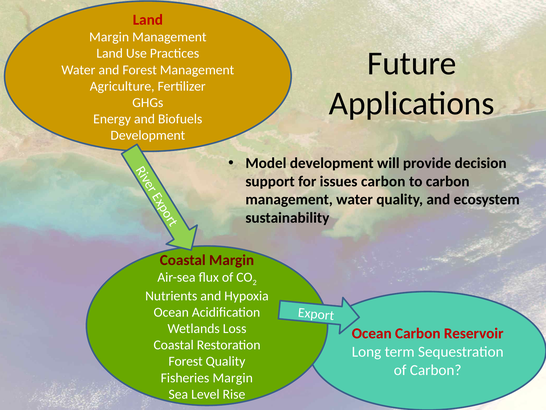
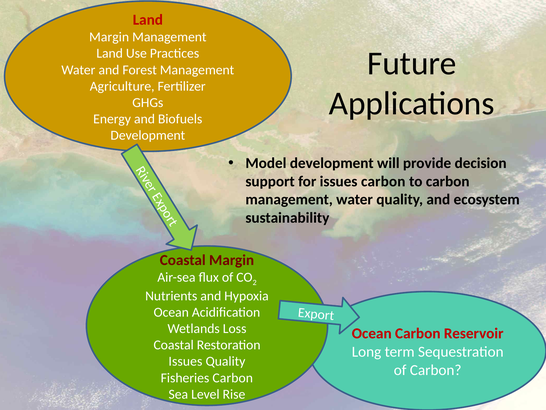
Forest at (186, 361): Forest -> Issues
Fisheries Margin: Margin -> Carbon
